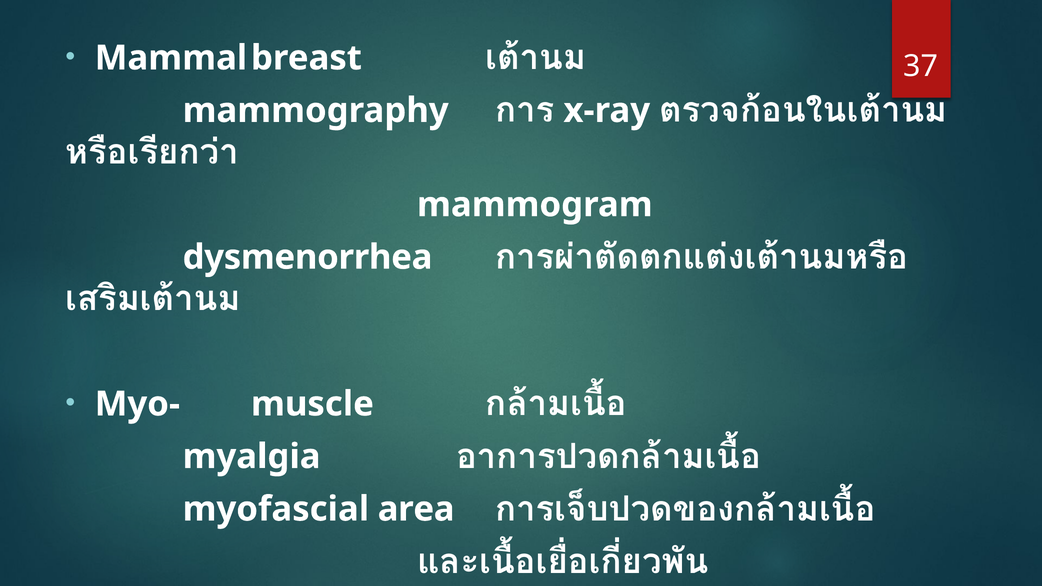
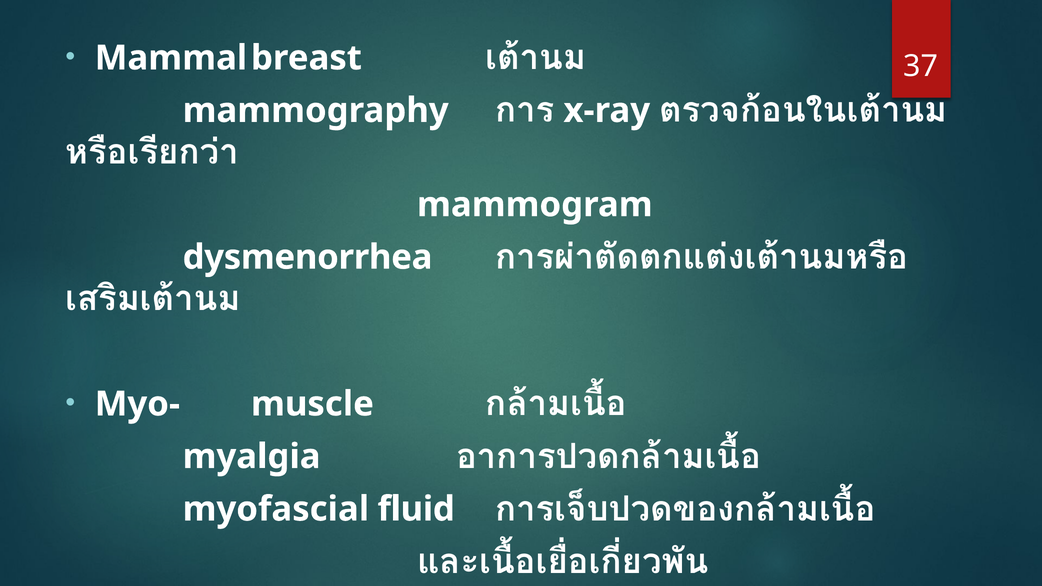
area: area -> fluid
